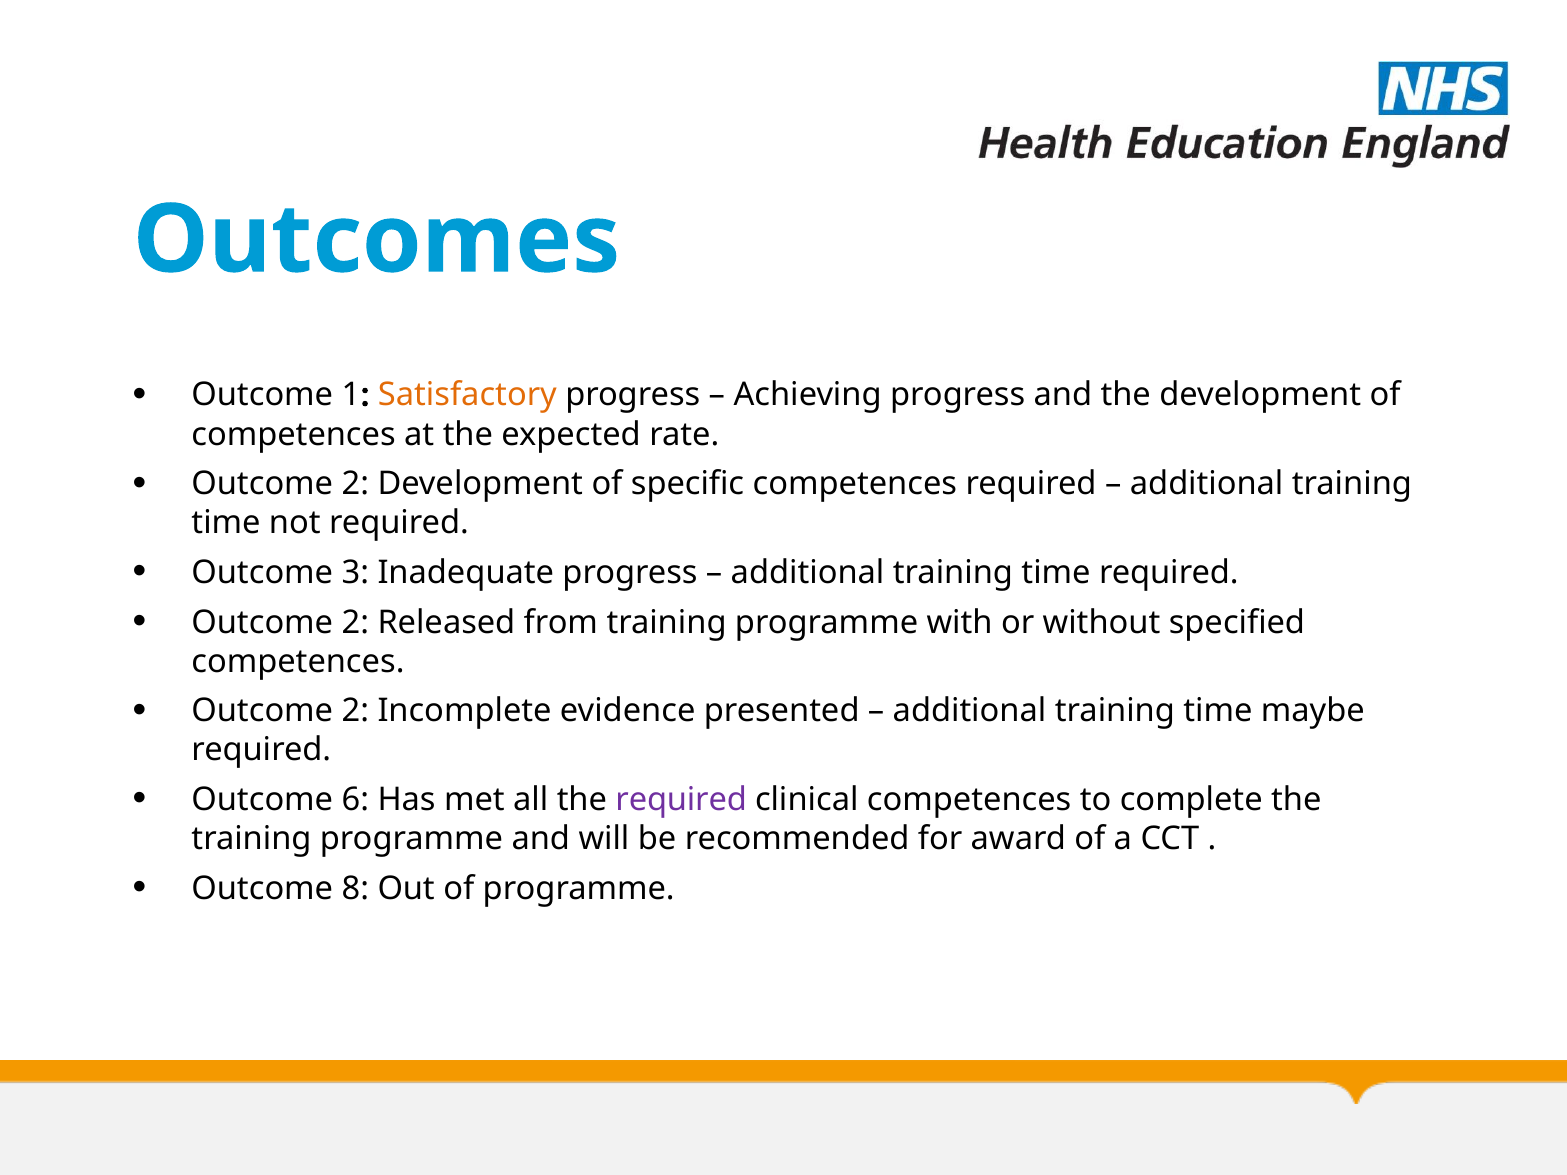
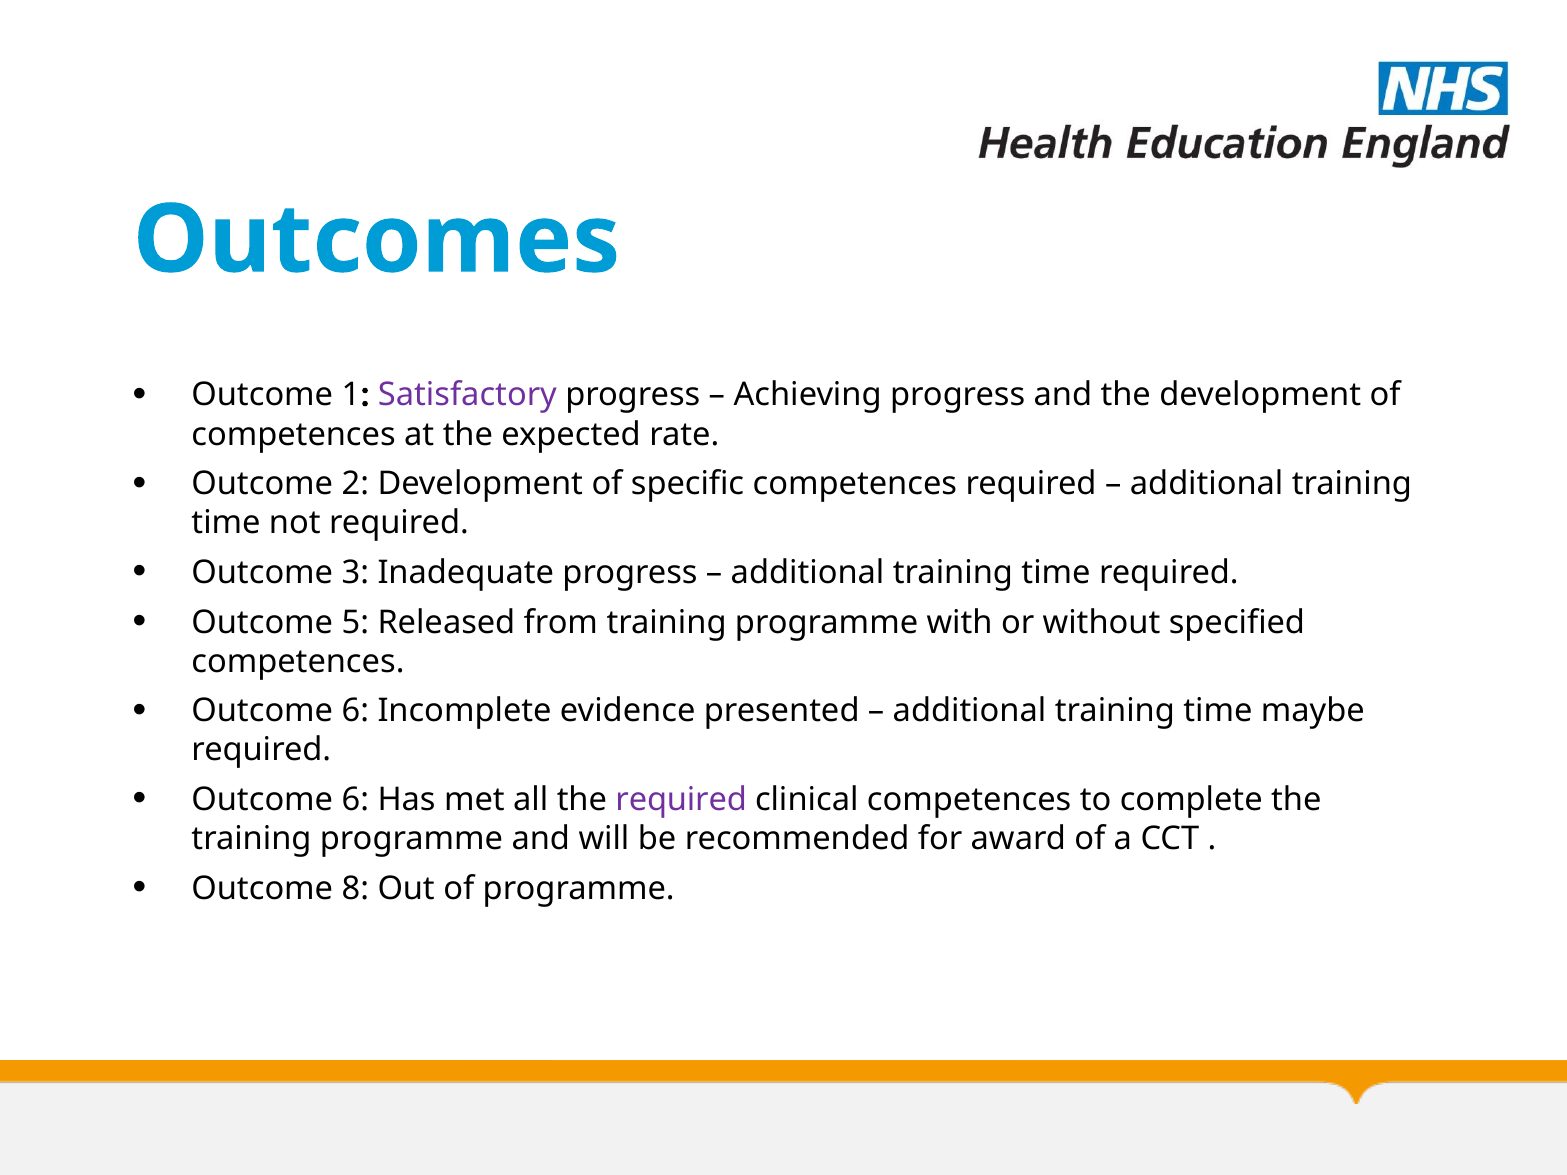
Satisfactory colour: orange -> purple
2 at (355, 622): 2 -> 5
2 at (355, 711): 2 -> 6
